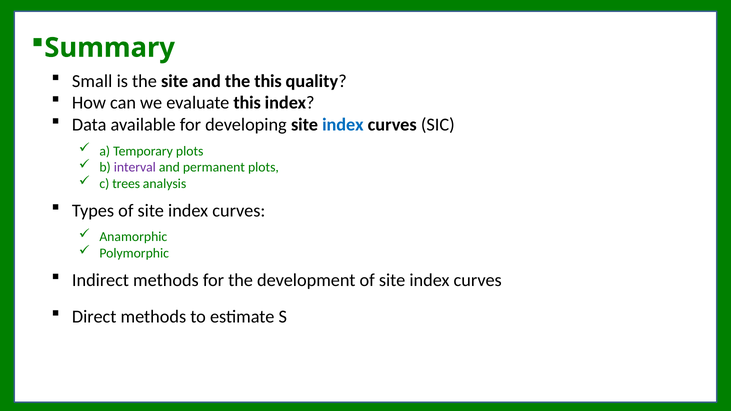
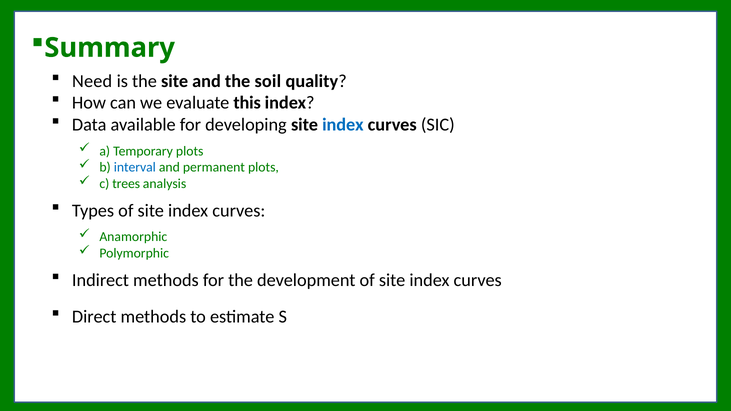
Small: Small -> Need
the this: this -> soil
interval colour: purple -> blue
